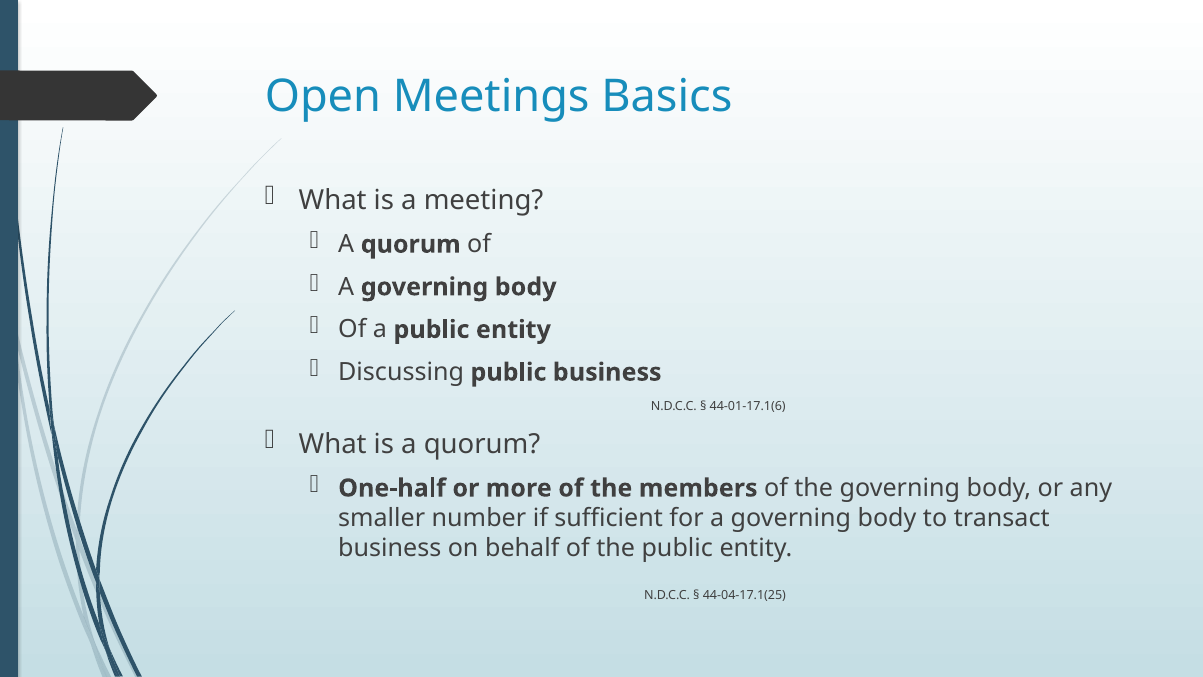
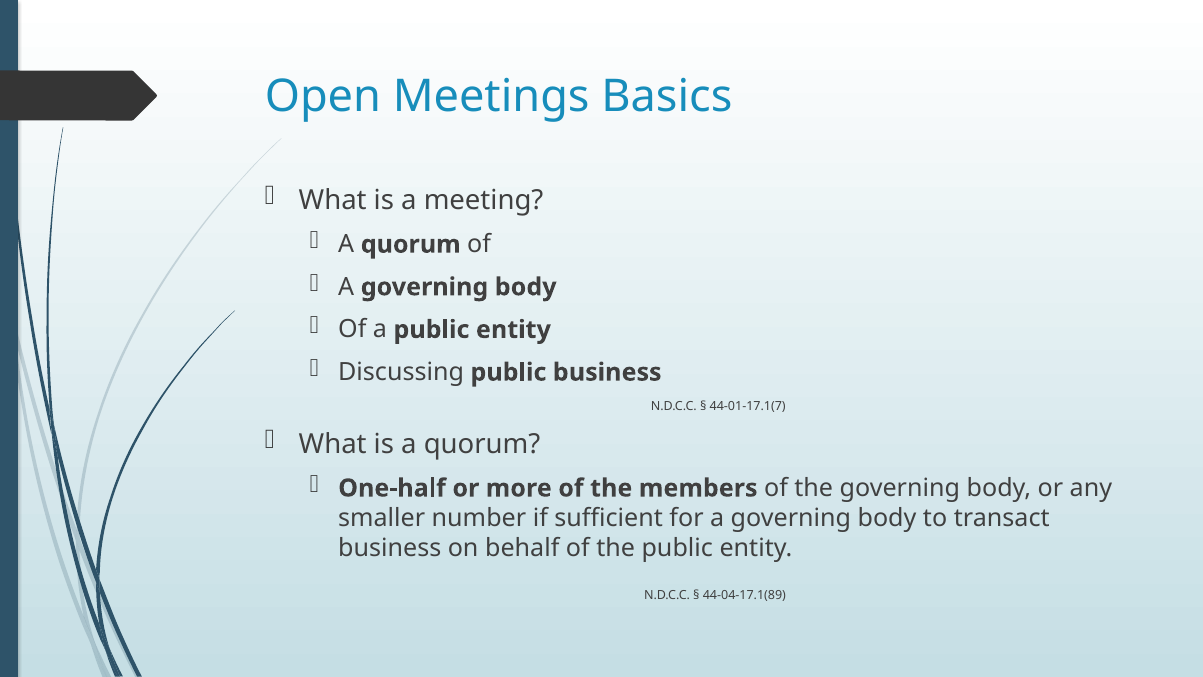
44-01-17.1(6: 44-01-17.1(6 -> 44-01-17.1(7
44-04-17.1(25: 44-04-17.1(25 -> 44-04-17.1(89
